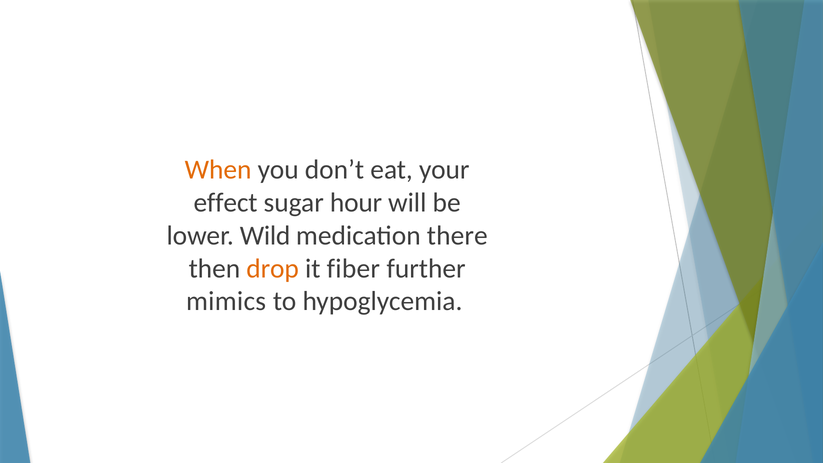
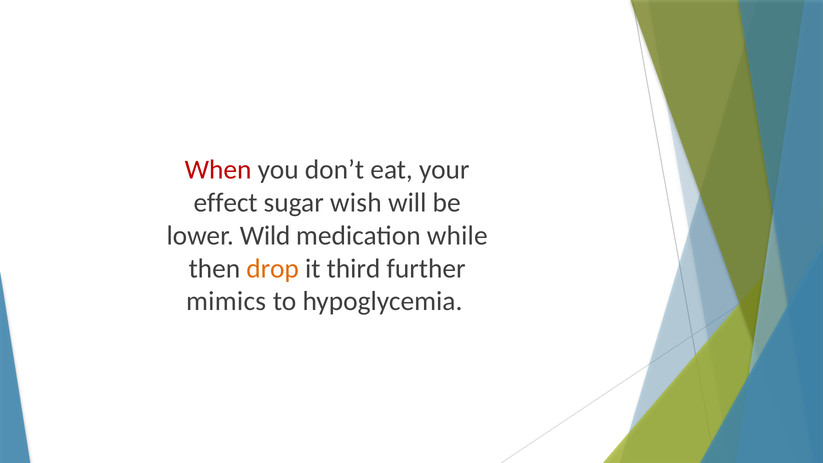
When colour: orange -> red
hour: hour -> wish
there: there -> while
fiber: fiber -> third
